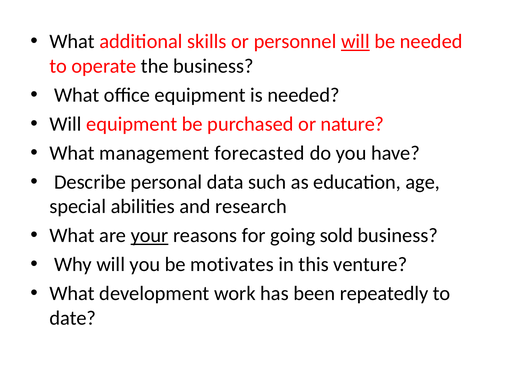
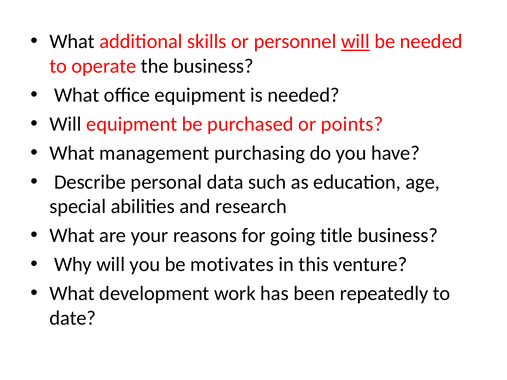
nature: nature -> points
forecasted: forecasted -> purchasing
your underline: present -> none
sold: sold -> title
